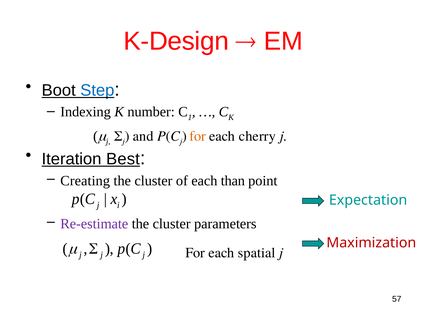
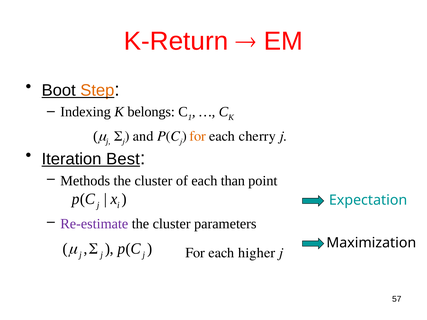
K-Design: K-Design -> K-Return
Step colour: blue -> orange
number: number -> belongs
Creating: Creating -> Methods
Maximization colour: red -> black
spatial: spatial -> higher
